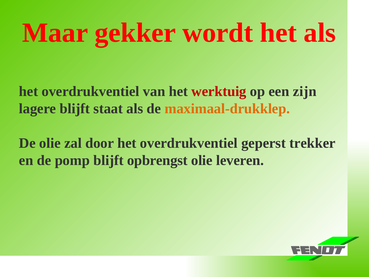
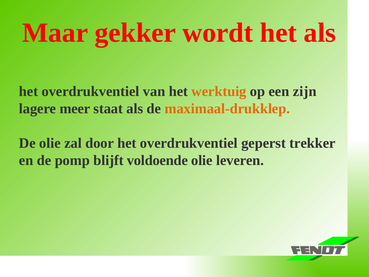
werktuig colour: red -> orange
lagere blijft: blijft -> meer
opbrengst: opbrengst -> voldoende
